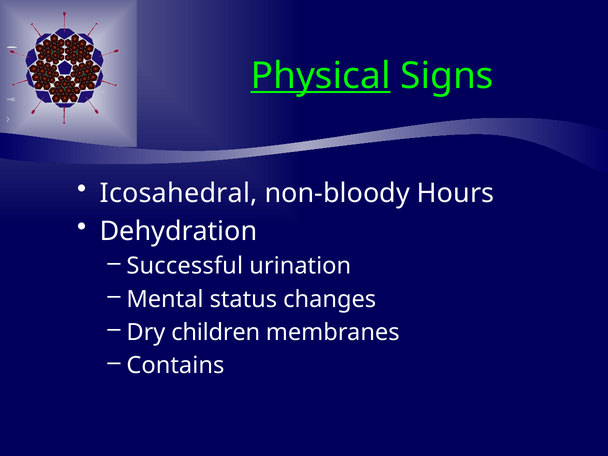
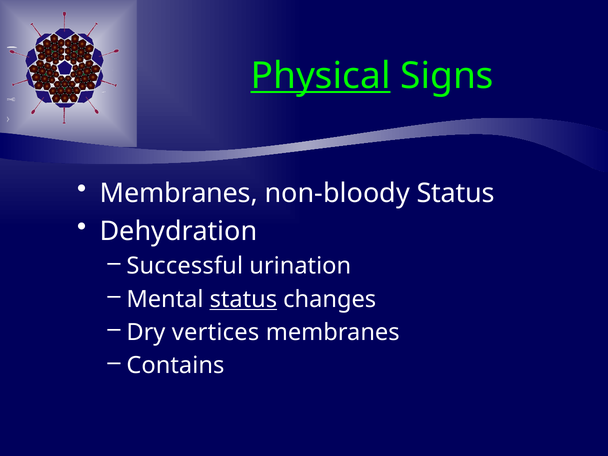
Icosahedral at (179, 193): Icosahedral -> Membranes
non-bloody Hours: Hours -> Status
status at (243, 299) underline: none -> present
children: children -> vertices
